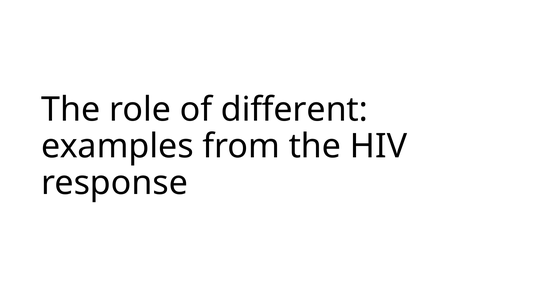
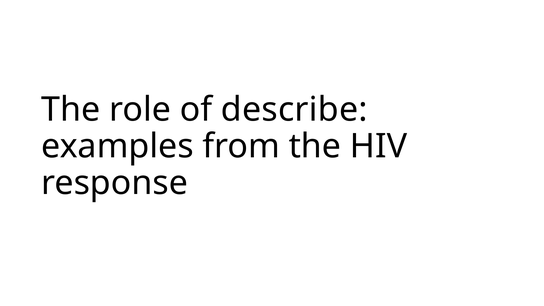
different: different -> describe
